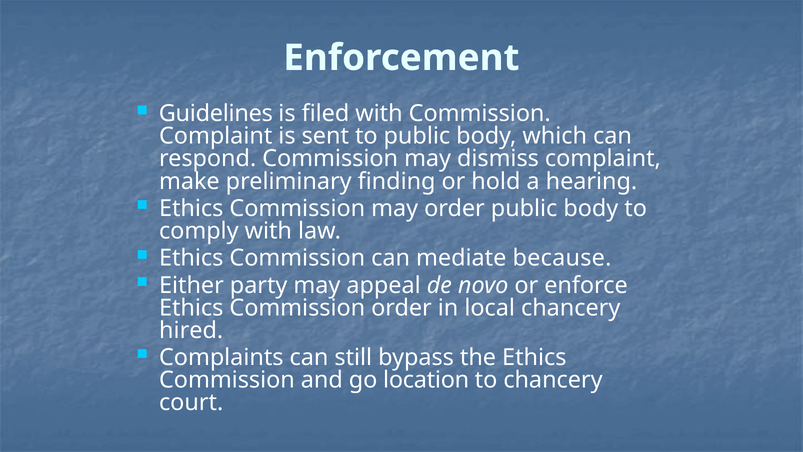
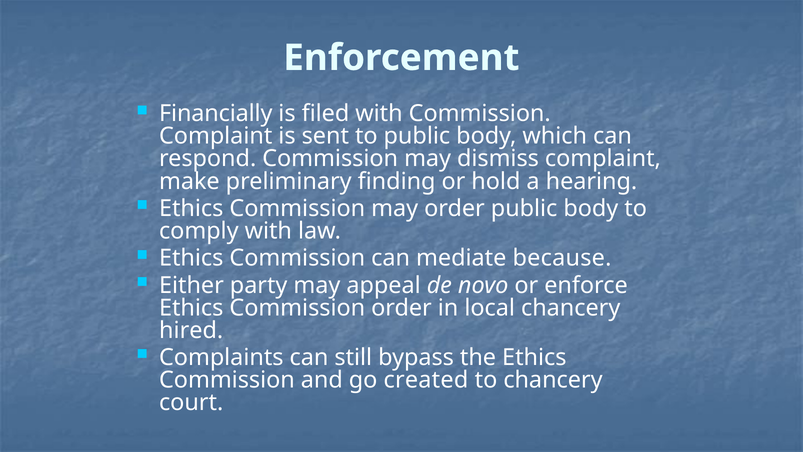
Guidelines: Guidelines -> Financially
location: location -> created
